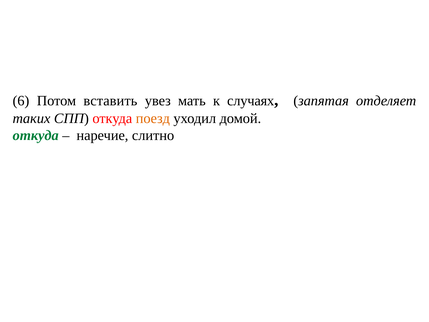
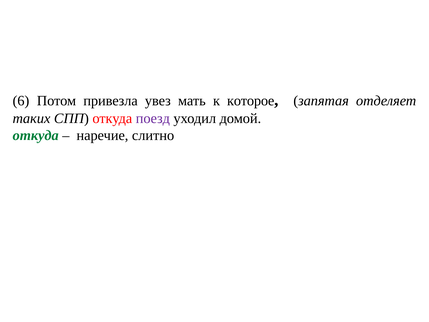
вставить: вставить -> привезла
случаях: случаях -> которое
поезд colour: orange -> purple
